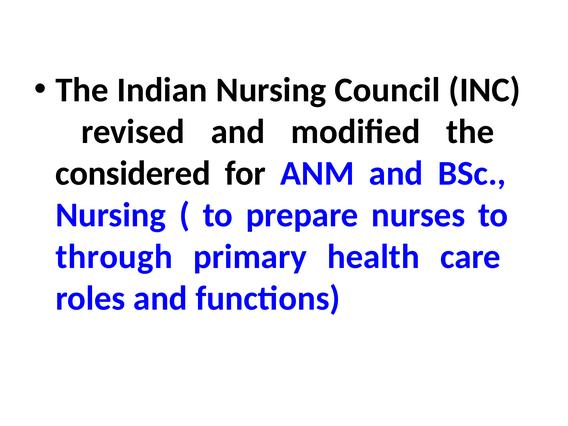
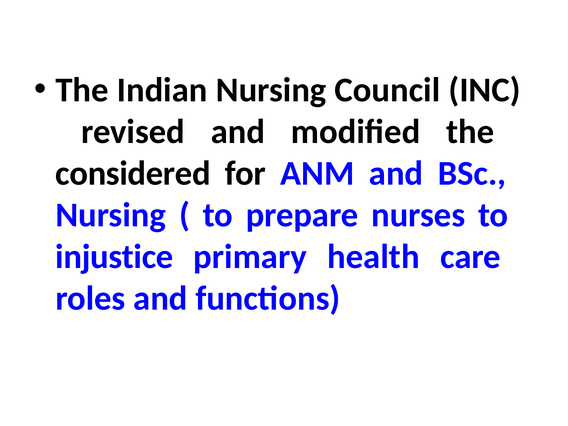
through: through -> injustice
